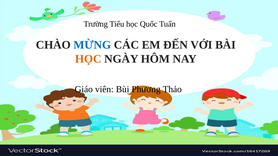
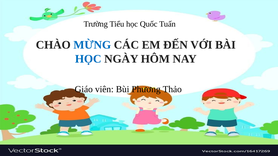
HỌC at (88, 59) colour: orange -> blue
